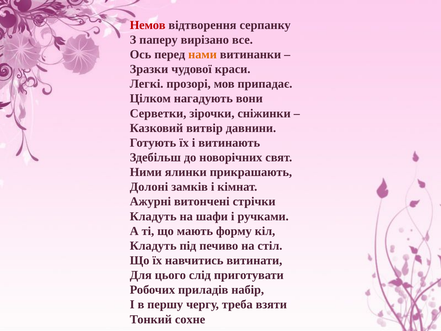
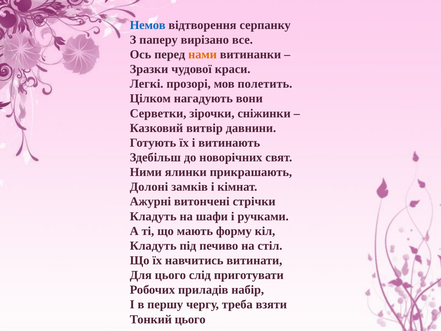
Немов colour: red -> blue
припадає: припадає -> полетить
Тонкий сохне: сохне -> цього
